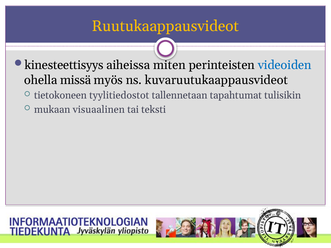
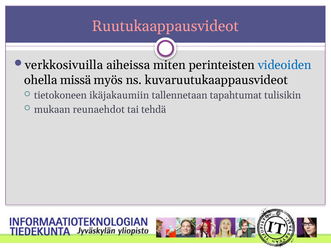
Ruutukaappausvideot colour: yellow -> pink
kinesteettisyys: kinesteettisyys -> verkkosivuilla
tyylitiedostot: tyylitiedostot -> ikäjakaumiin
visuaalinen: visuaalinen -> reunaehdot
teksti: teksti -> tehdä
